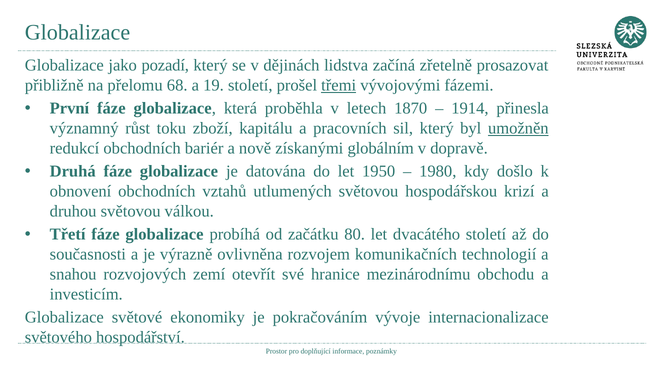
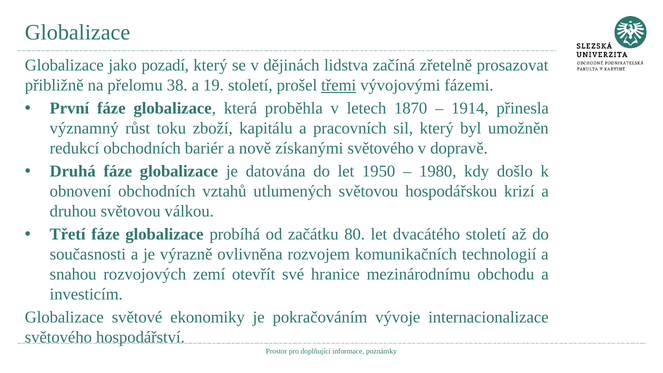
68: 68 -> 38
umožněn underline: present -> none
získanými globálním: globálním -> světového
